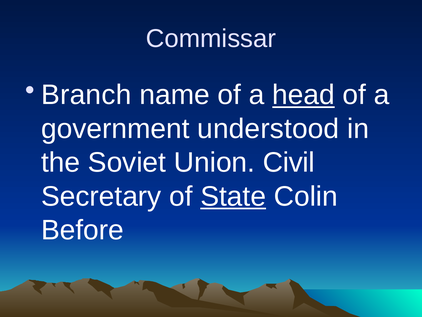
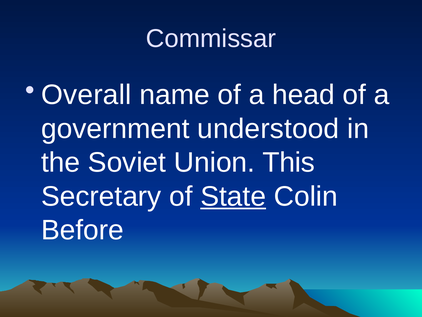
Branch: Branch -> Overall
head underline: present -> none
Civil: Civil -> This
